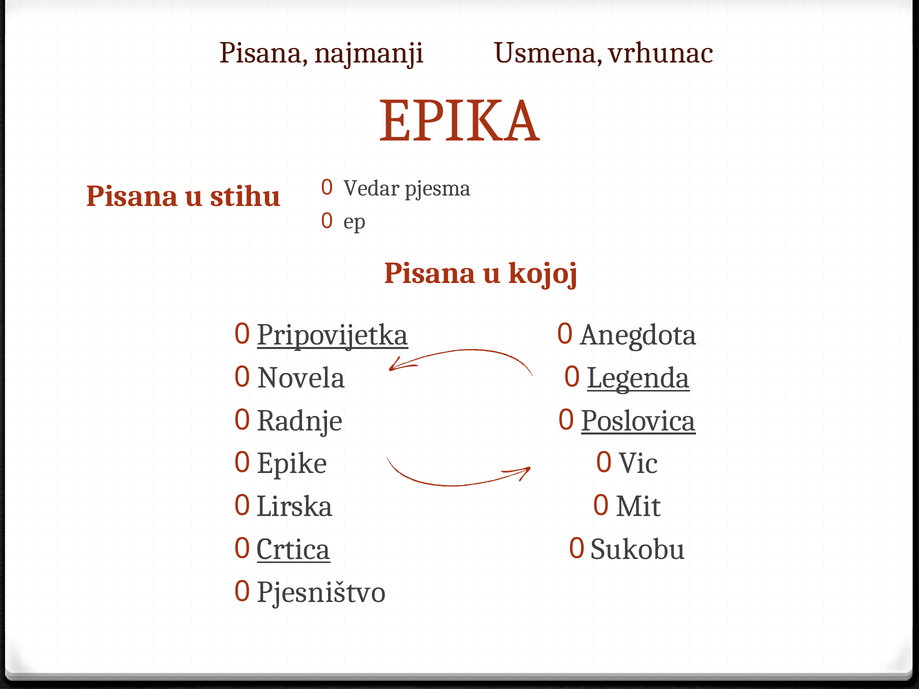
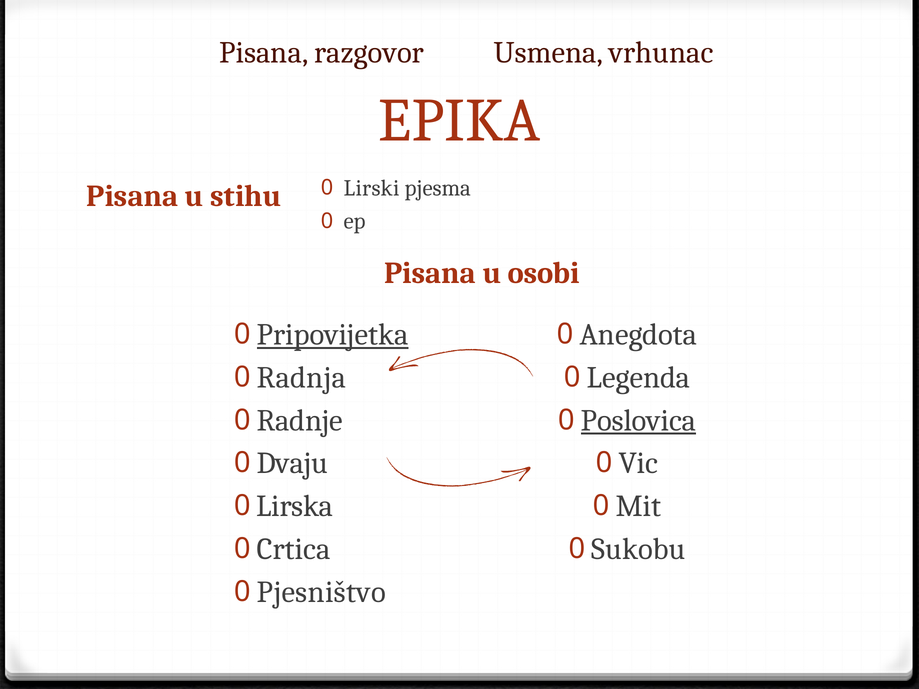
najmanji: najmanji -> razgovor
Vedar: Vedar -> Lirski
kojoj: kojoj -> osobi
Novela: Novela -> Radnja
Legenda underline: present -> none
Epike: Epike -> Dvaju
Crtica underline: present -> none
